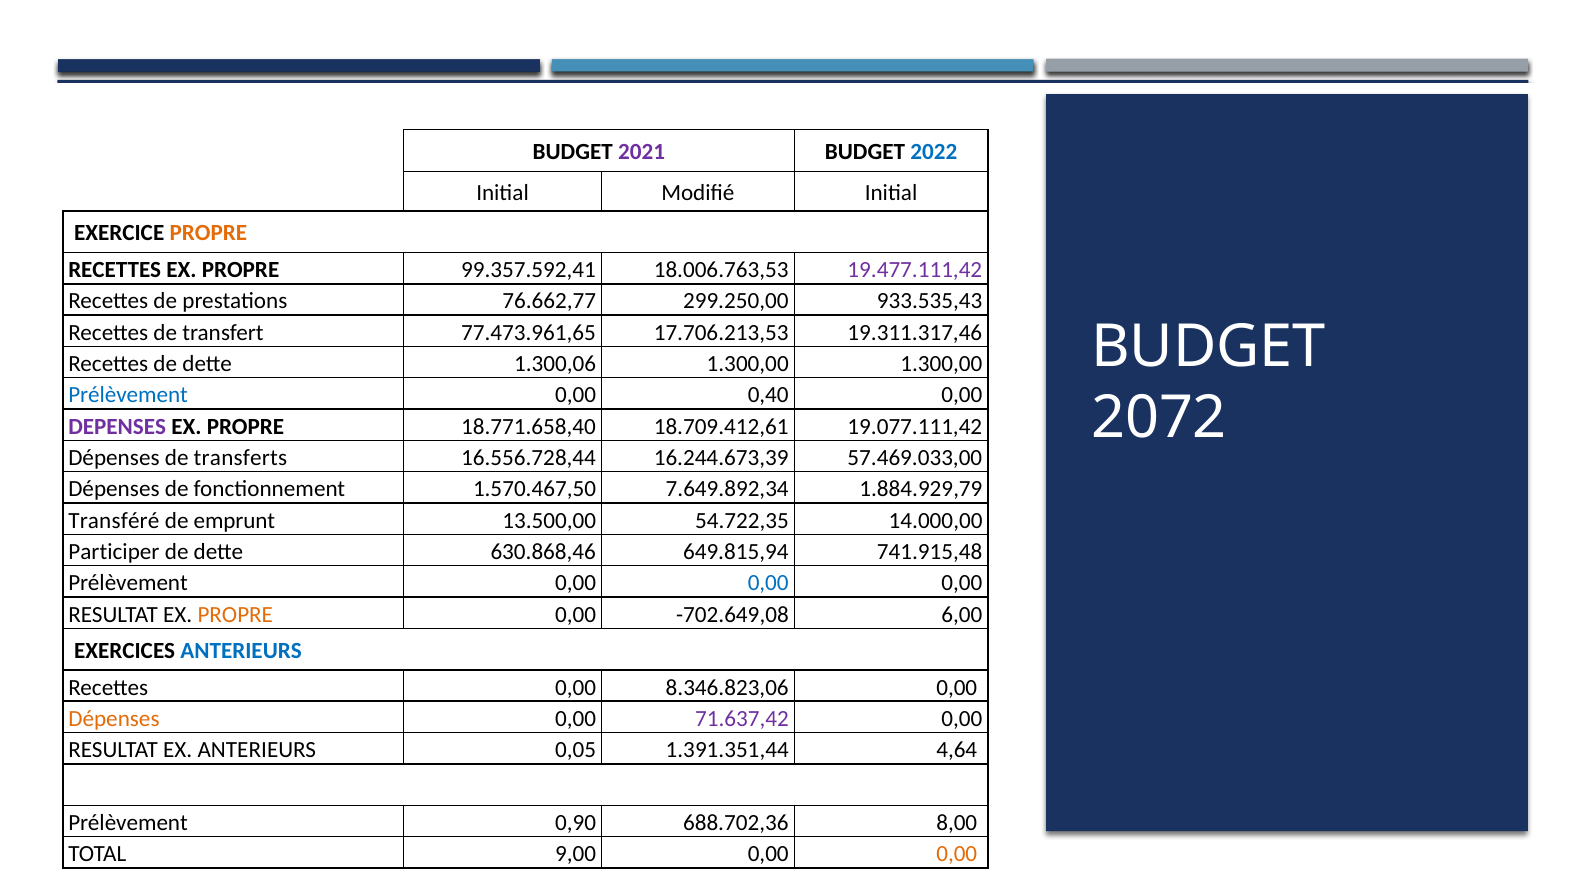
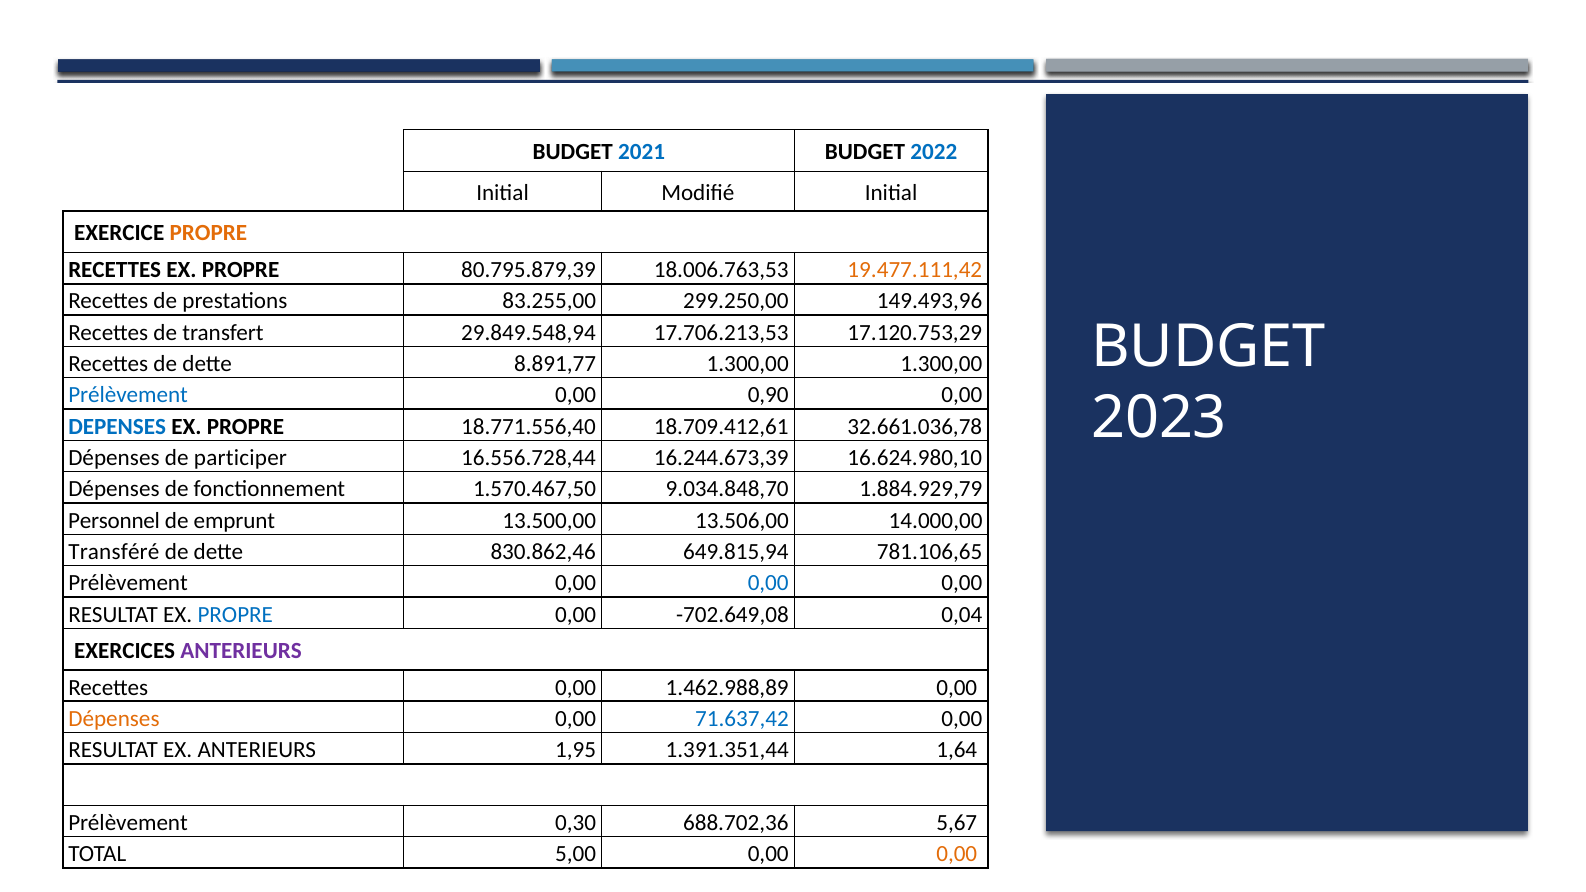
2021 colour: purple -> blue
99.357.592,41: 99.357.592,41 -> 80.795.879,39
19.477.111,42 colour: purple -> orange
76.662,77: 76.662,77 -> 83.255,00
933.535,43: 933.535,43 -> 149.493,96
77.473.961,65: 77.473.961,65 -> 29.849.548,94
19.311.317,46: 19.311.317,46 -> 17.120.753,29
1.300,06: 1.300,06 -> 8.891,77
0,40: 0,40 -> 0,90
2072: 2072 -> 2023
DEPENSES colour: purple -> blue
18.771.658,40: 18.771.658,40 -> 18.771.556,40
19.077.111,42: 19.077.111,42 -> 32.661.036,78
transferts: transferts -> participer
57.469.033,00: 57.469.033,00 -> 16.624.980,10
7.649.892,34: 7.649.892,34 -> 9.034.848,70
Transféré: Transféré -> Personnel
54.722,35: 54.722,35 -> 13.506,00
Participer: Participer -> Transféré
630.868,46: 630.868,46 -> 830.862,46
741.915,48: 741.915,48 -> 781.106,65
PROPRE at (235, 615) colour: orange -> blue
6,00: 6,00 -> 0,04
ANTERIEURS at (241, 650) colour: blue -> purple
8.346.823,06: 8.346.823,06 -> 1.462.988,89
71.637,42 colour: purple -> blue
0,05: 0,05 -> 1,95
4,64: 4,64 -> 1,64
0,90: 0,90 -> 0,30
8,00: 8,00 -> 5,67
9,00: 9,00 -> 5,00
